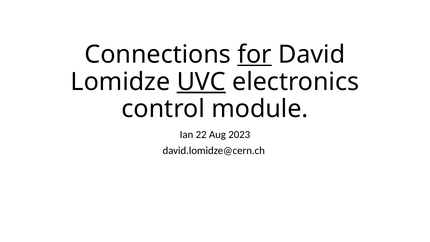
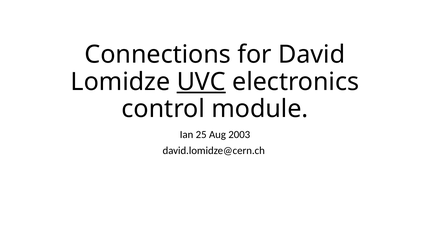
for underline: present -> none
22: 22 -> 25
2023: 2023 -> 2003
